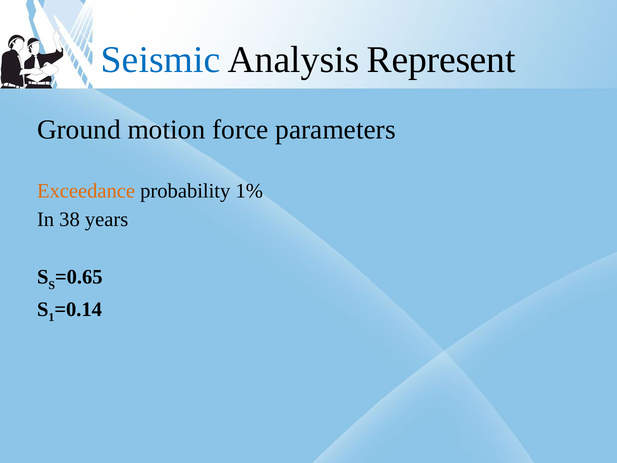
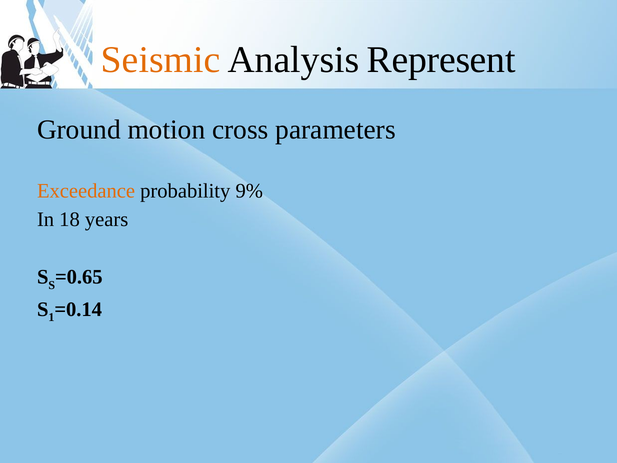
Seismic colour: blue -> orange
force: force -> cross
1%: 1% -> 9%
38: 38 -> 18
